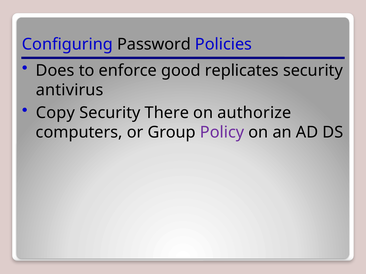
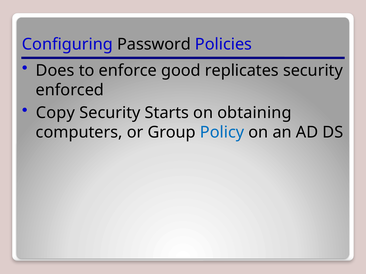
antivirus: antivirus -> enforced
There: There -> Starts
authorize: authorize -> obtaining
Policy colour: purple -> blue
